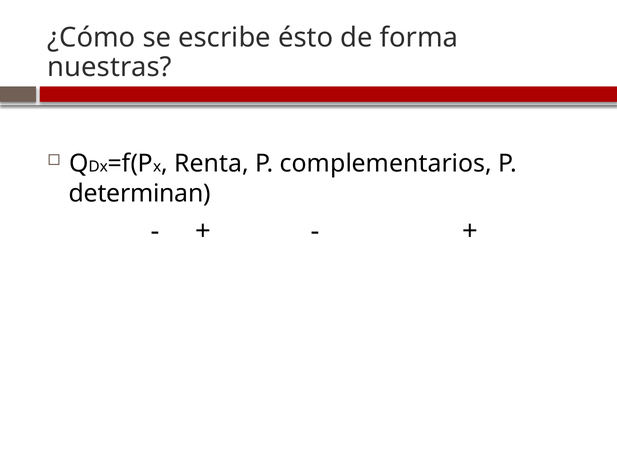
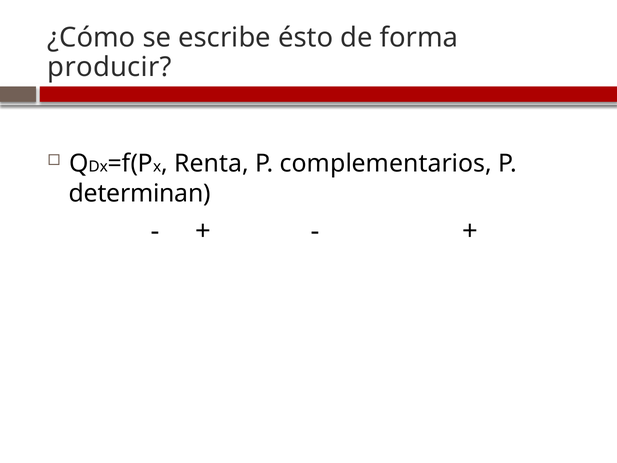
nuestras: nuestras -> producir
